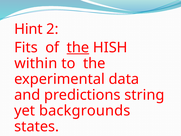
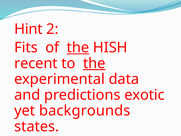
within: within -> recent
the at (94, 63) underline: none -> present
string: string -> exotic
